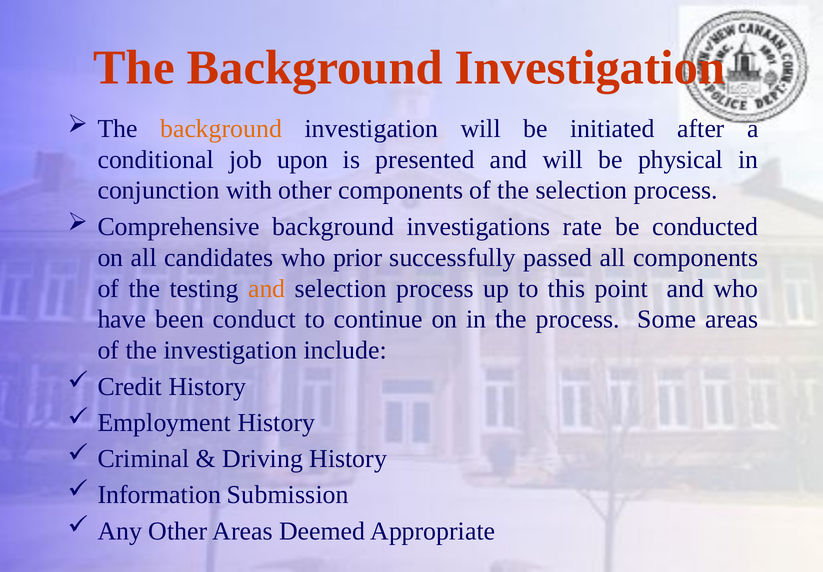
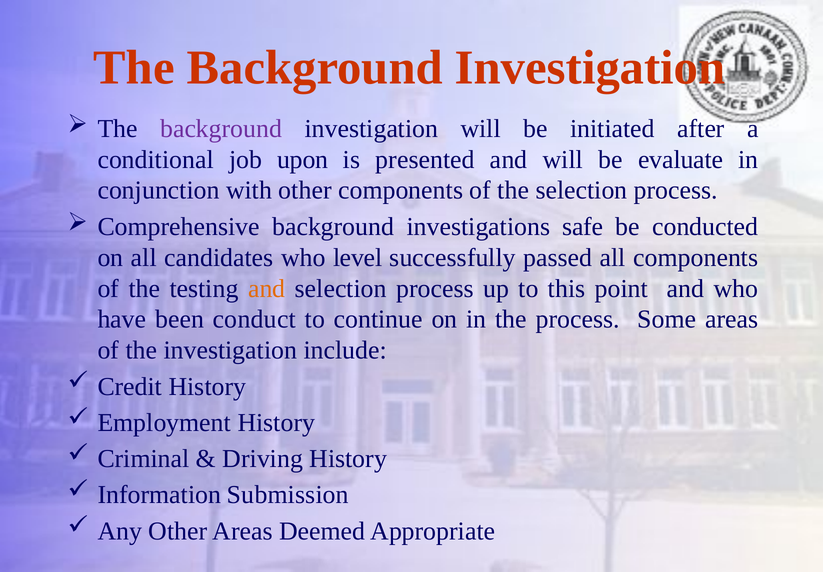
background at (221, 129) colour: orange -> purple
physical: physical -> evaluate
rate: rate -> safe
prior: prior -> level
